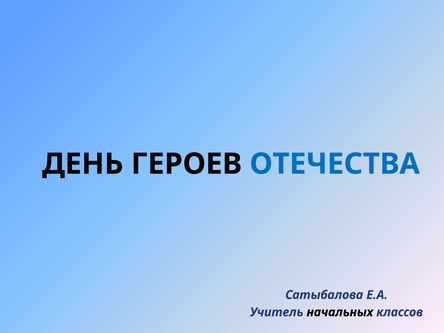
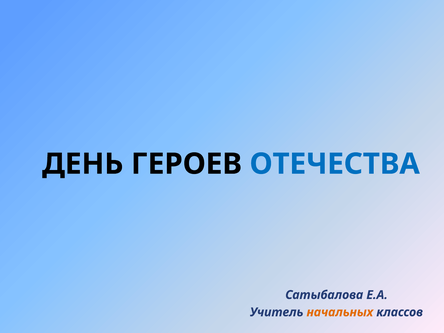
начальных colour: black -> orange
